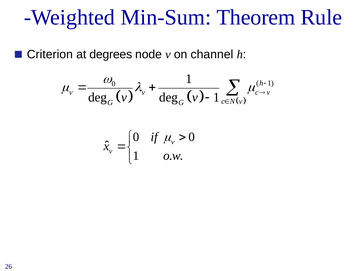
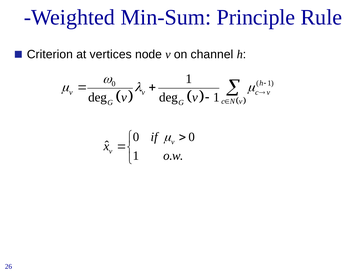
Theorem: Theorem -> Principle
degrees: degrees -> vertices
